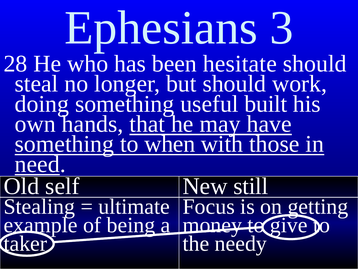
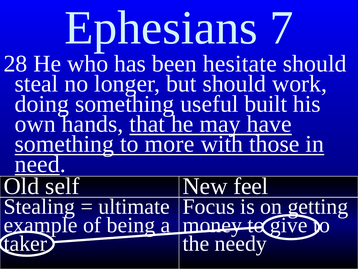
3: 3 -> 7
when: when -> more
still: still -> feel
